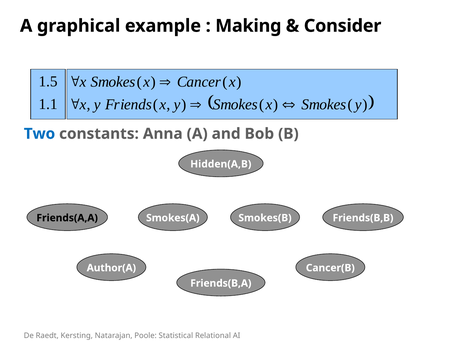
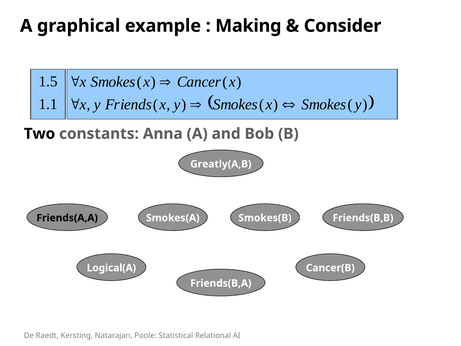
Two colour: blue -> black
Hidden(A,B: Hidden(A,B -> Greatly(A,B
Author(A: Author(A -> Logical(A
